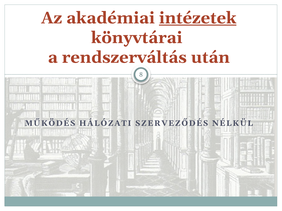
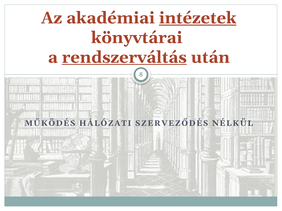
rendszerváltás underline: none -> present
